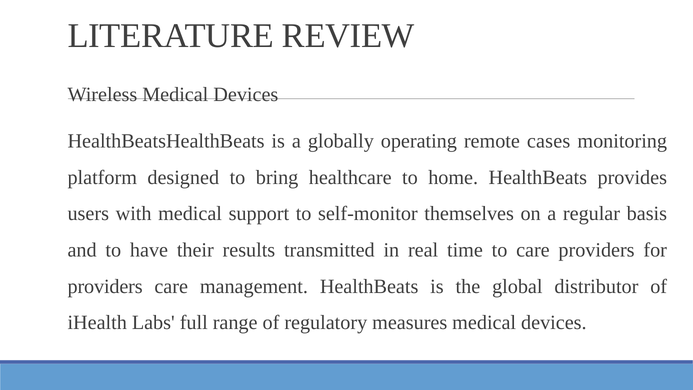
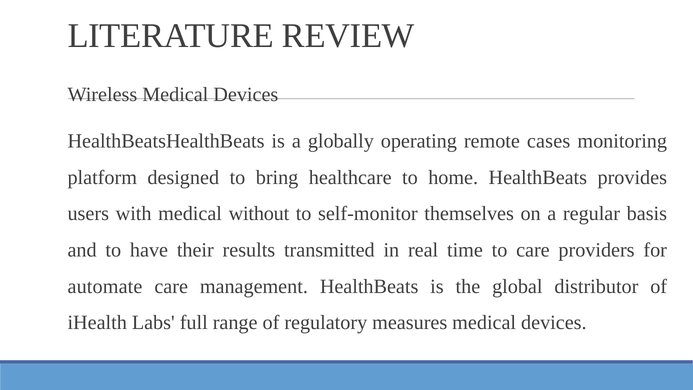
support: support -> without
providers at (105, 286): providers -> automate
